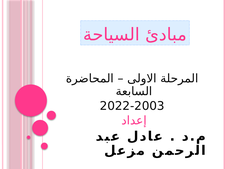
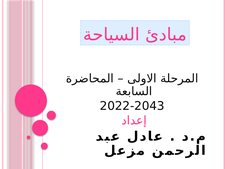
2022-2003: 2022-2003 -> 2022-2043
